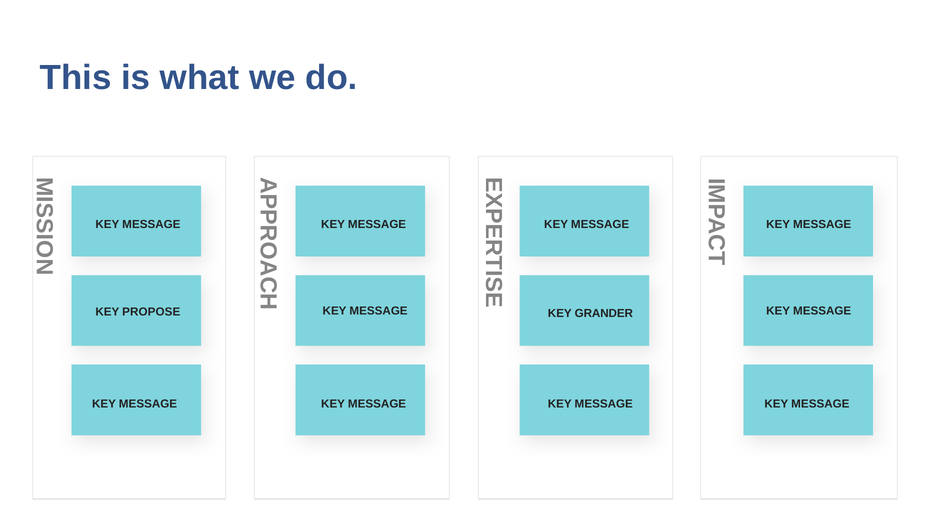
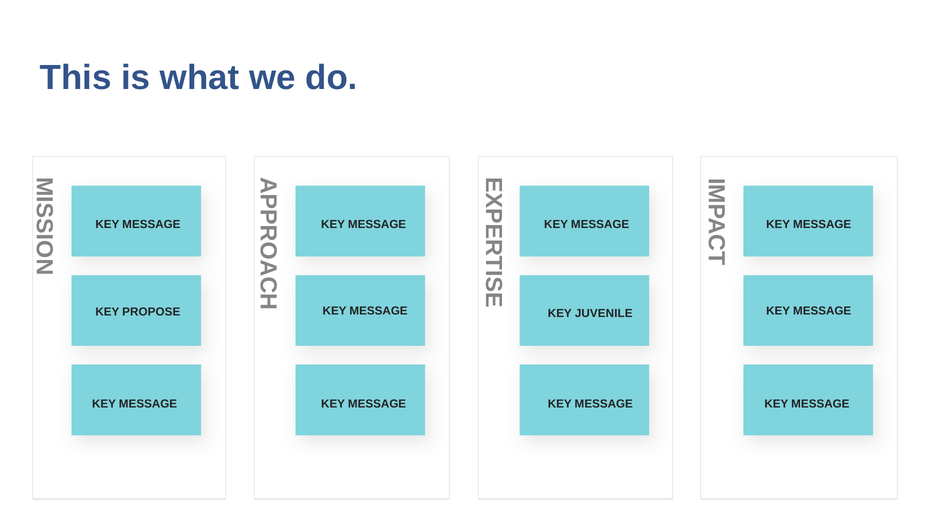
GRANDER: GRANDER -> JUVENILE
